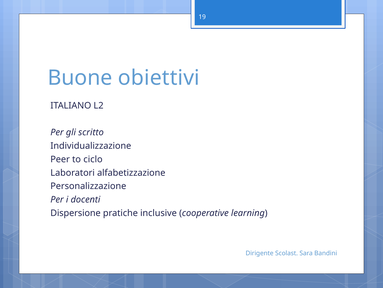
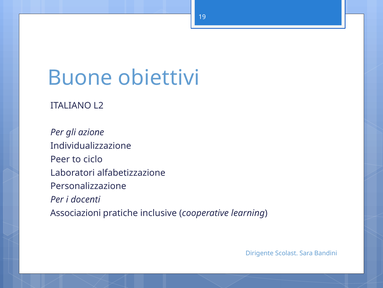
scritto: scritto -> azione
Dispersione: Dispersione -> Associazioni
